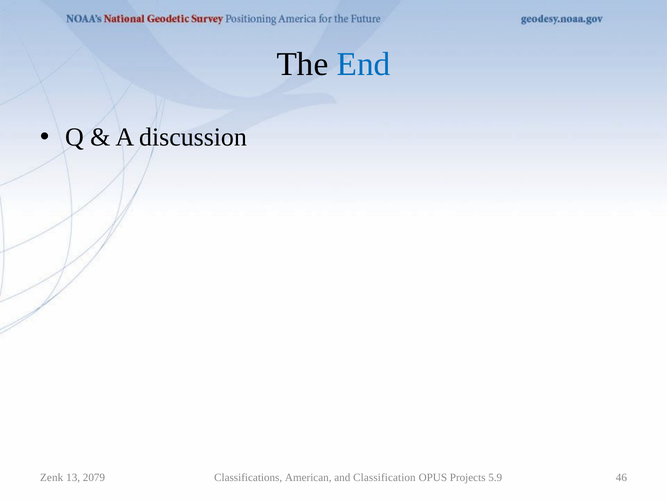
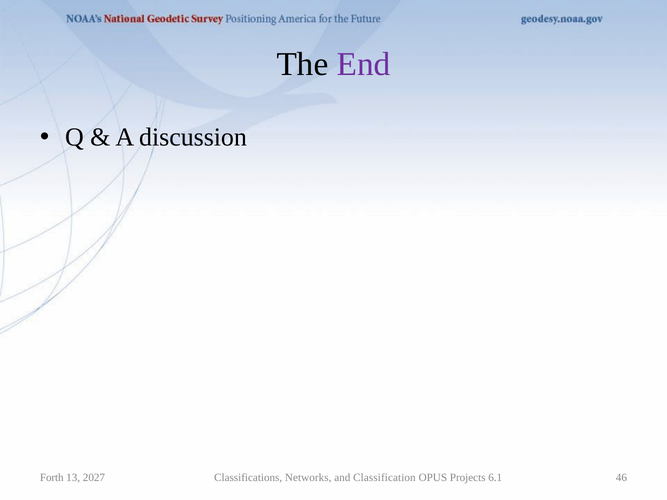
End colour: blue -> purple
Zenk: Zenk -> Forth
2079: 2079 -> 2027
American: American -> Networks
5.9: 5.9 -> 6.1
